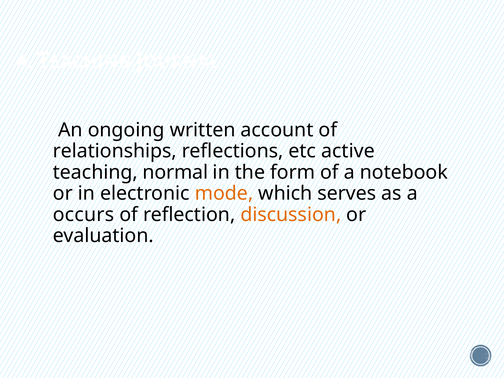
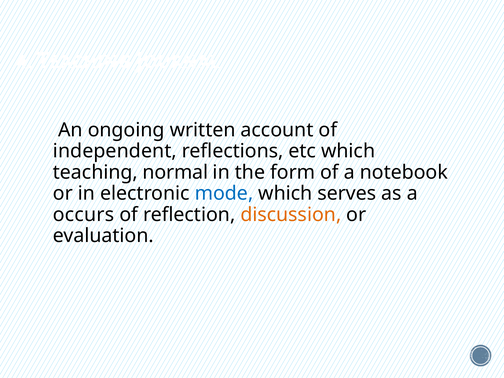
relationships: relationships -> independent
etc active: active -> which
mode colour: orange -> blue
